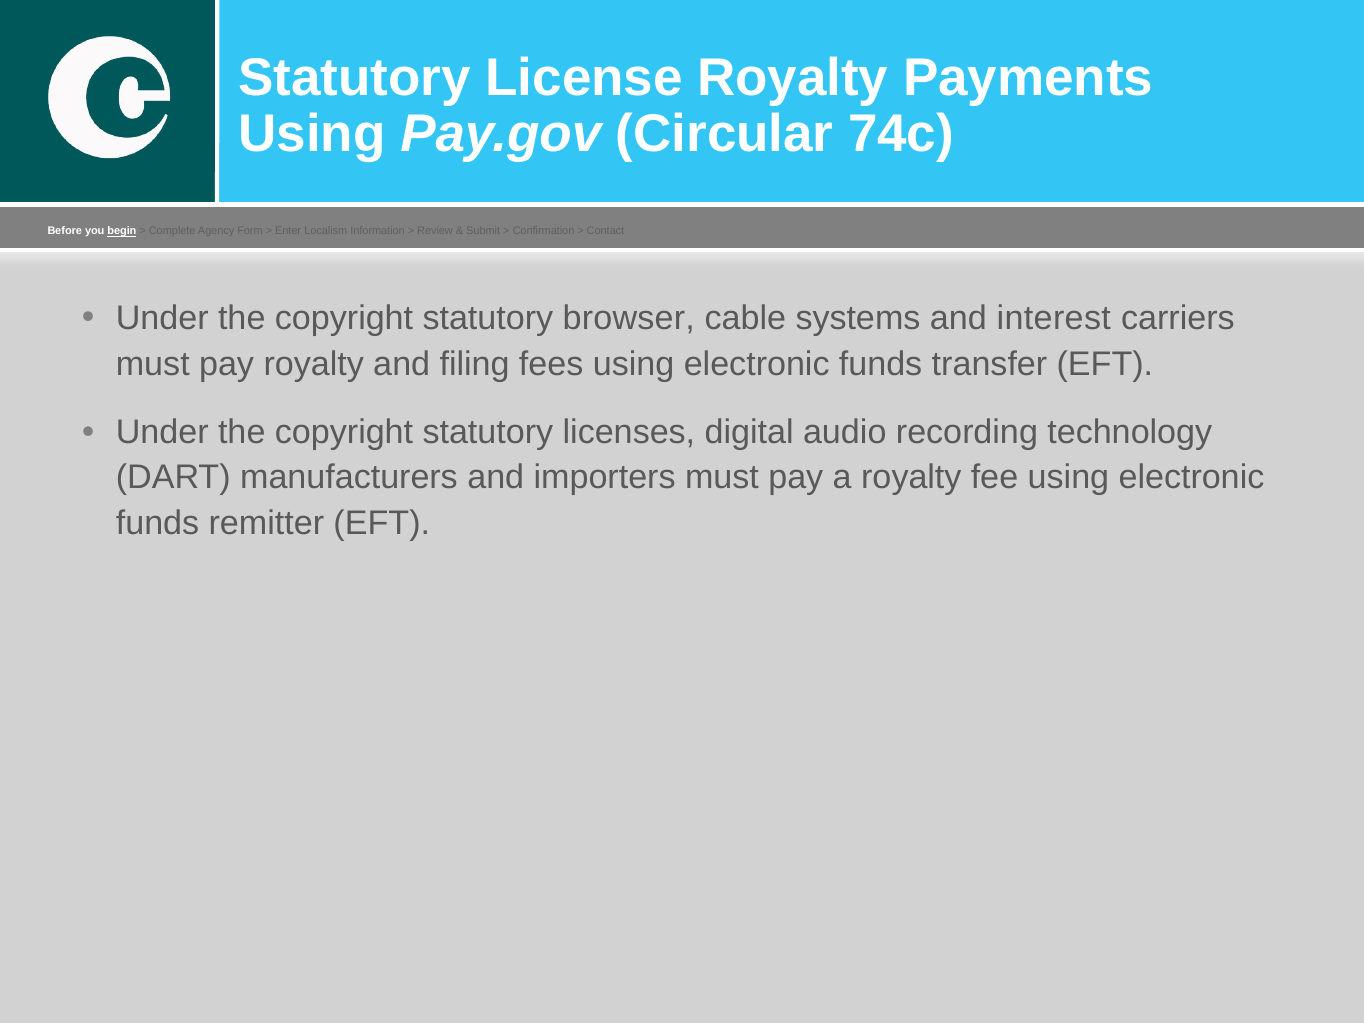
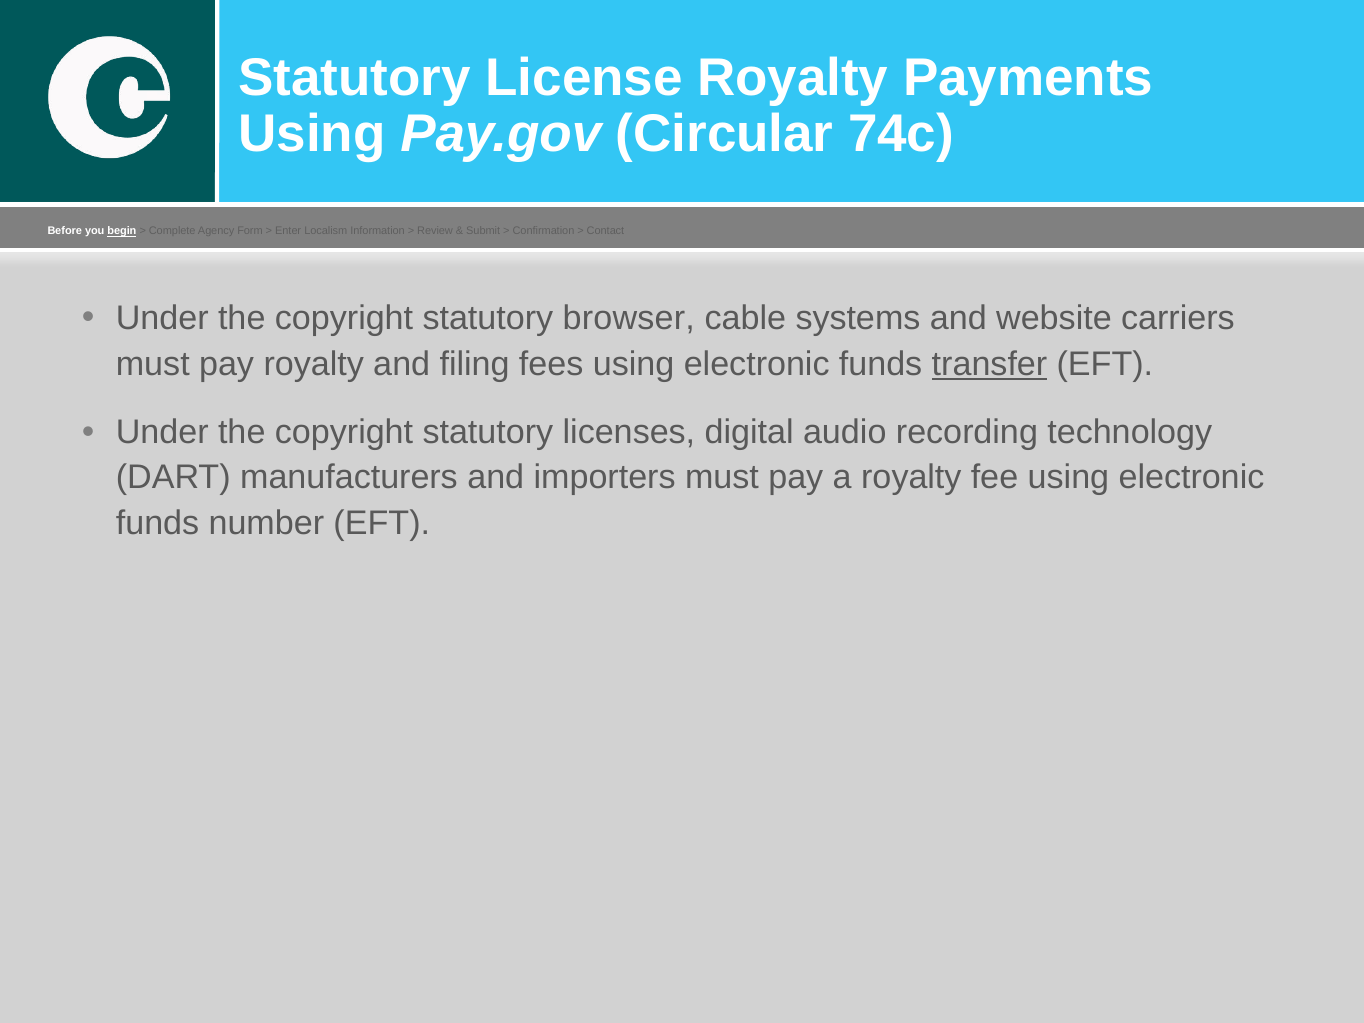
interest: interest -> website
transfer underline: none -> present
remitter: remitter -> number
